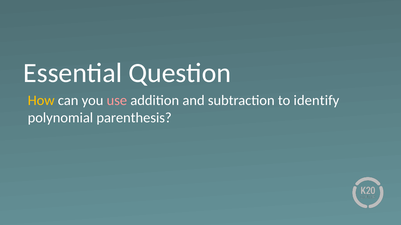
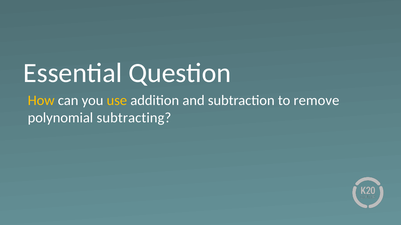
use colour: pink -> yellow
identify: identify -> remove
parenthesis: parenthesis -> subtracting
